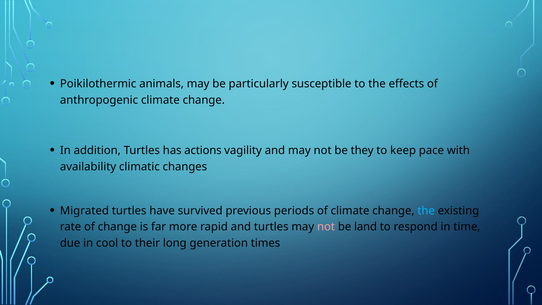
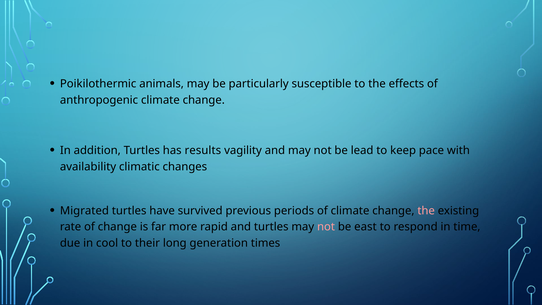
actions: actions -> results
they: they -> lead
the at (426, 211) colour: light blue -> pink
land: land -> east
